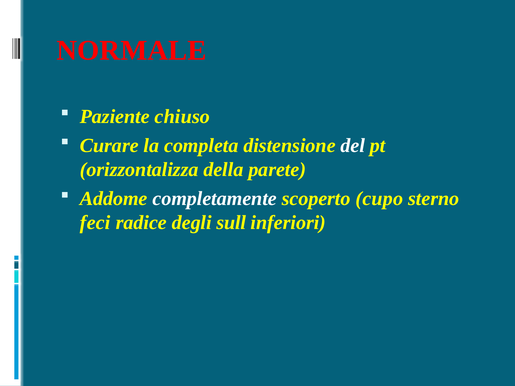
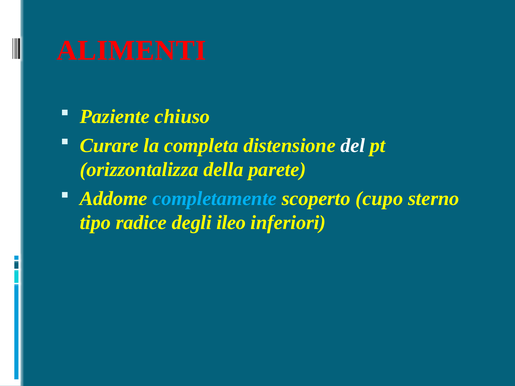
NORMALE: NORMALE -> ALIMENTI
completamente colour: white -> light blue
feci: feci -> tipo
sull: sull -> ileo
